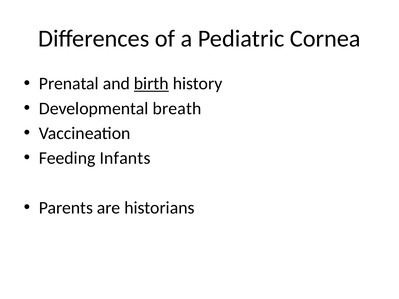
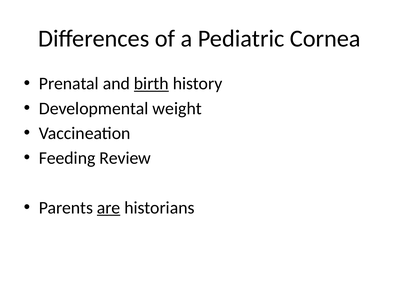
breath: breath -> weight
Infants: Infants -> Review
are underline: none -> present
